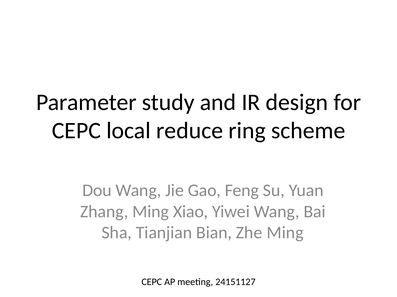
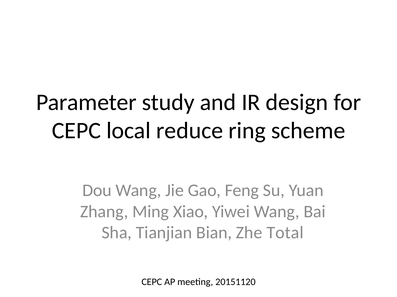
Zhe Ming: Ming -> Total
24151127: 24151127 -> 20151120
